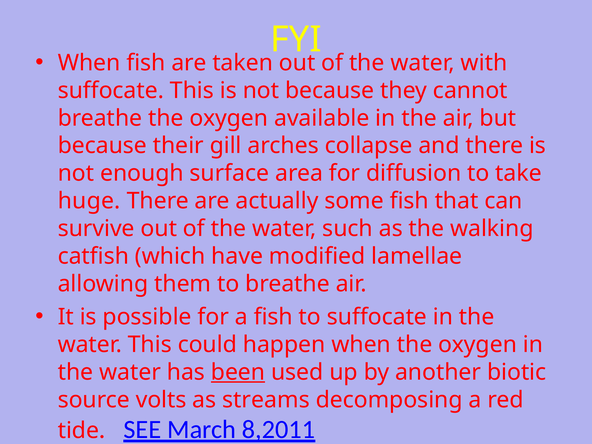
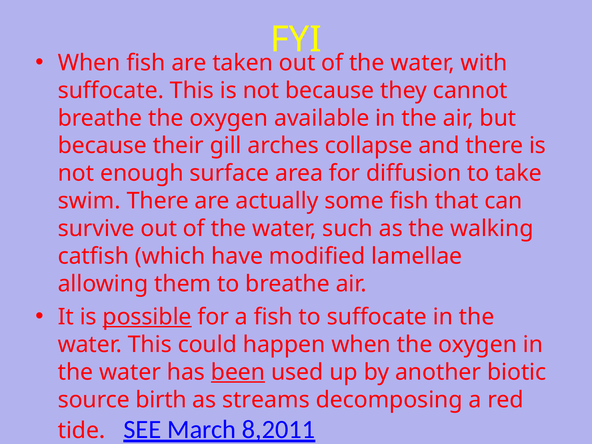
huge: huge -> swim
possible underline: none -> present
volts: volts -> birth
